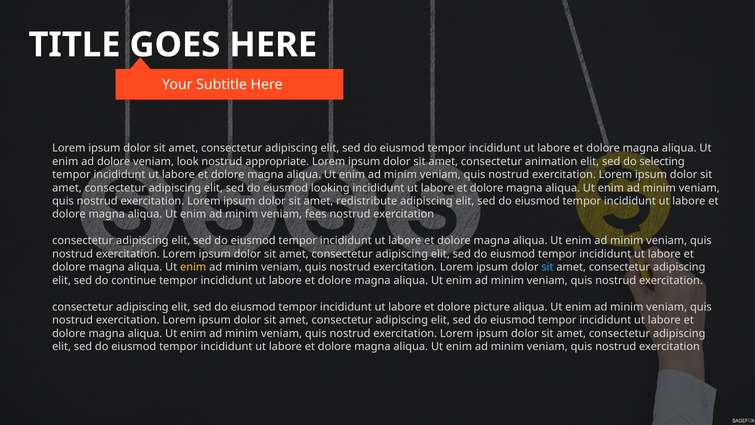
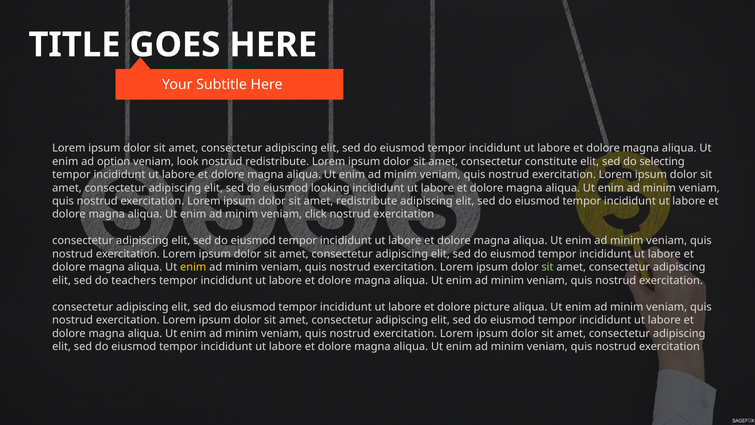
ad dolore: dolore -> option
nostrud appropriate: appropriate -> redistribute
animation: animation -> constitute
fees: fees -> click
sit at (547, 267) colour: light blue -> light green
continue: continue -> teachers
